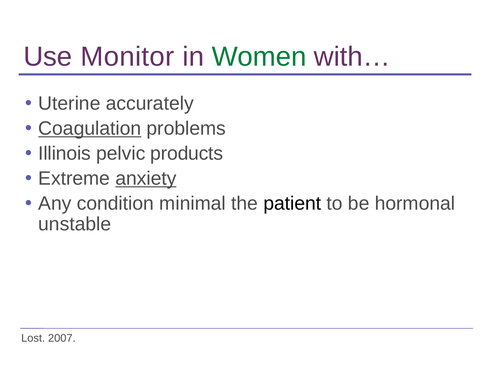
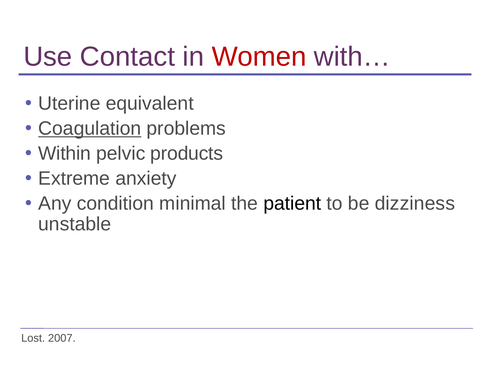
Monitor: Monitor -> Contact
Women colour: green -> red
accurately: accurately -> equivalent
Illinois: Illinois -> Within
anxiety underline: present -> none
hormonal: hormonal -> dizziness
